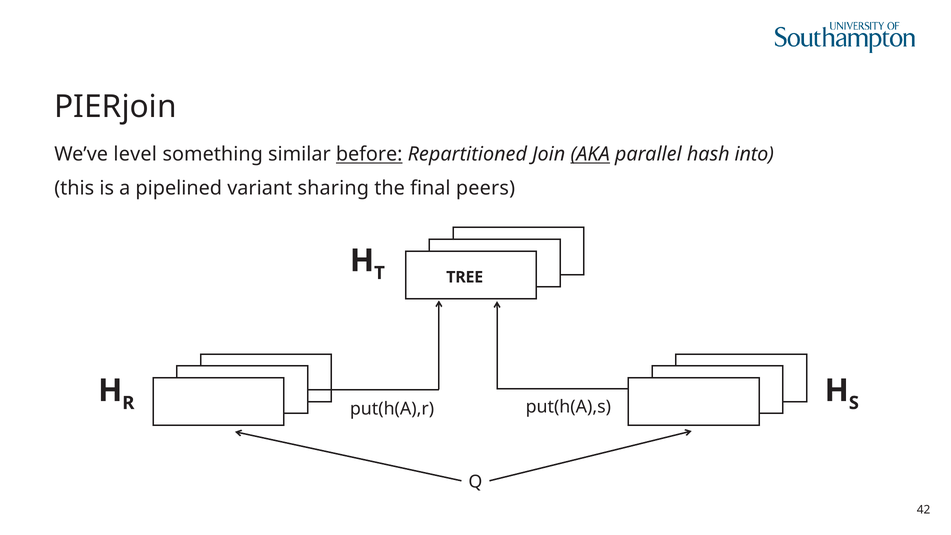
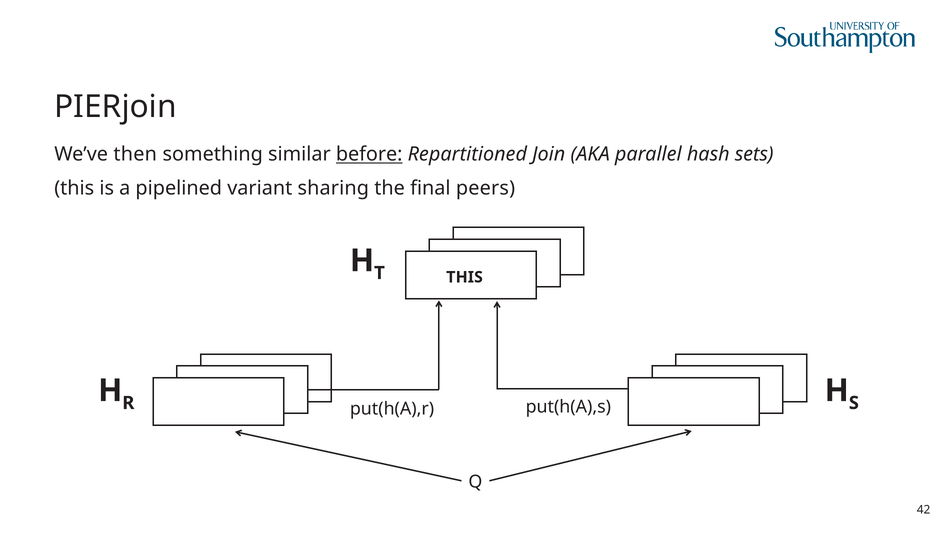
level: level -> then
AKA underline: present -> none
into: into -> sets
TREE at (465, 277): TREE -> THIS
